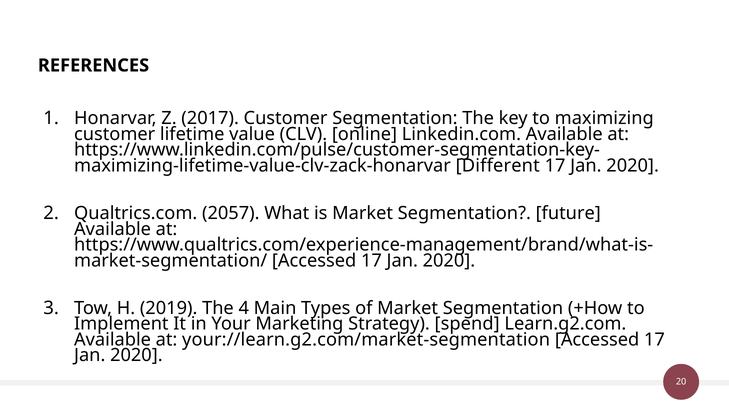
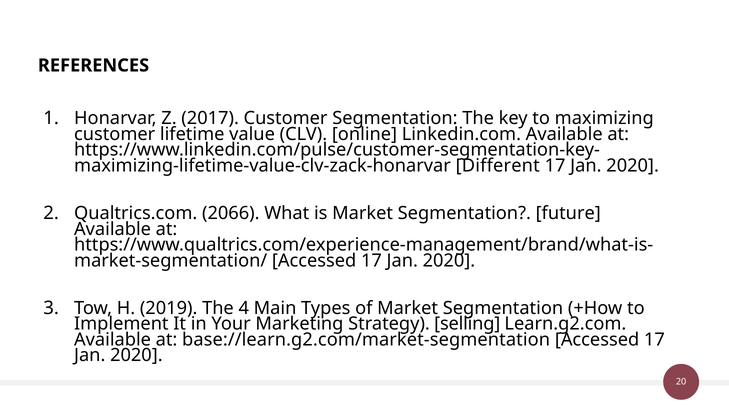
2057: 2057 -> 2066
spend: spend -> selling
your://learn.g2.com/market-segmentation: your://learn.g2.com/market-segmentation -> base://learn.g2.com/market-segmentation
